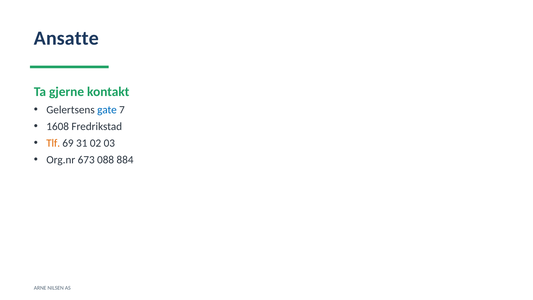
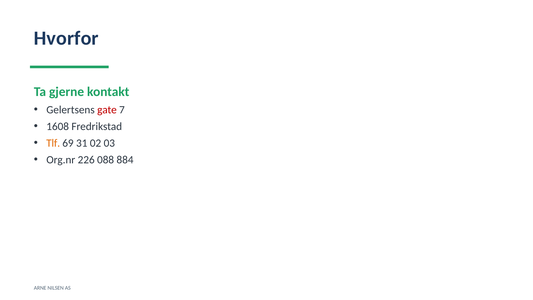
Ansatte: Ansatte -> Hvorfor
gate colour: blue -> red
673: 673 -> 226
